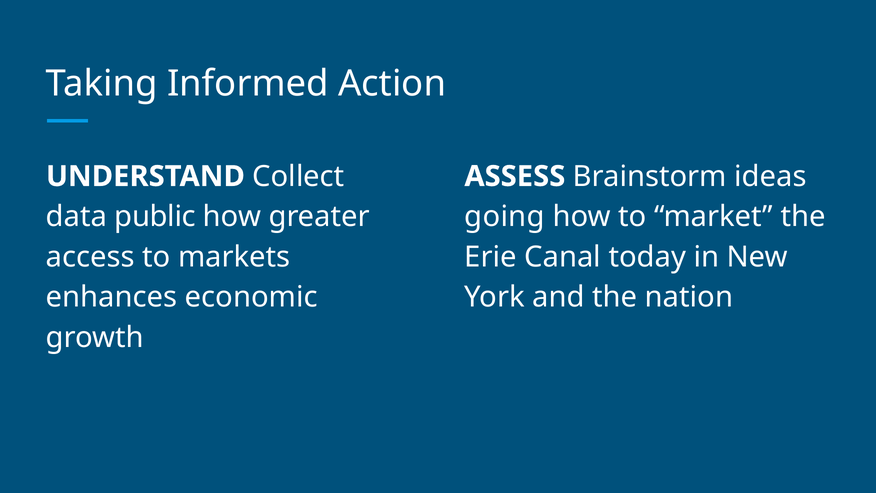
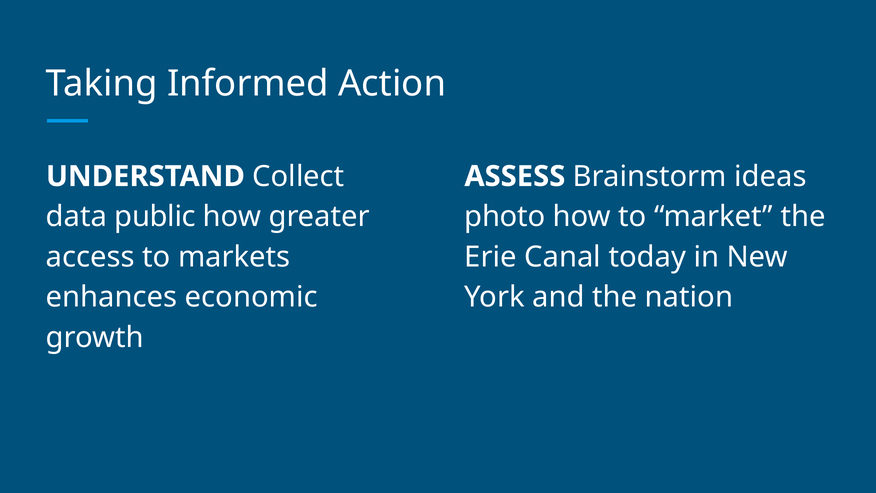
going: going -> photo
